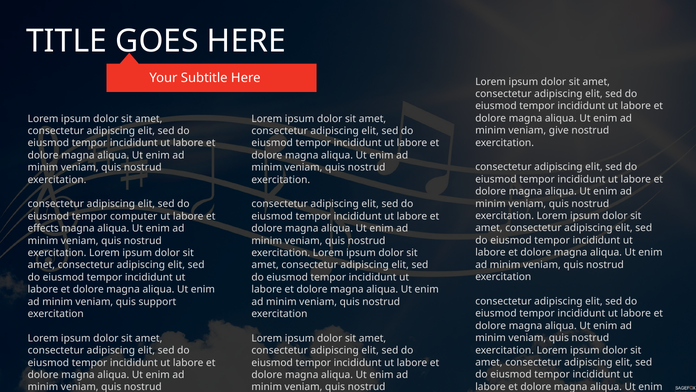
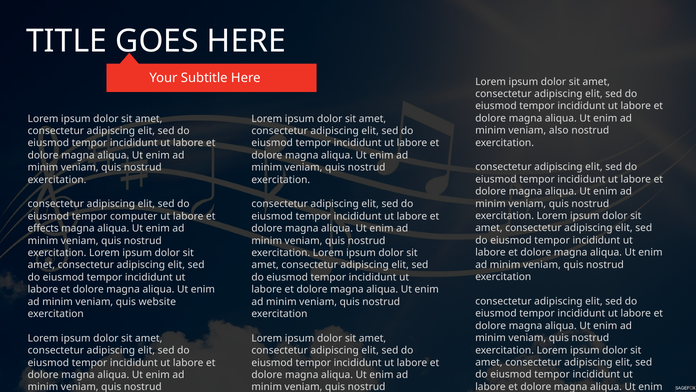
give: give -> also
support: support -> website
